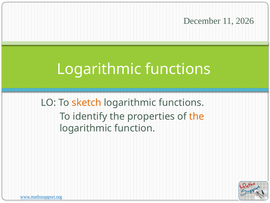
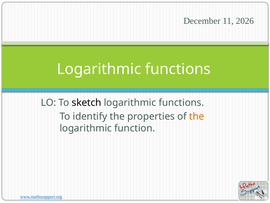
sketch colour: orange -> black
